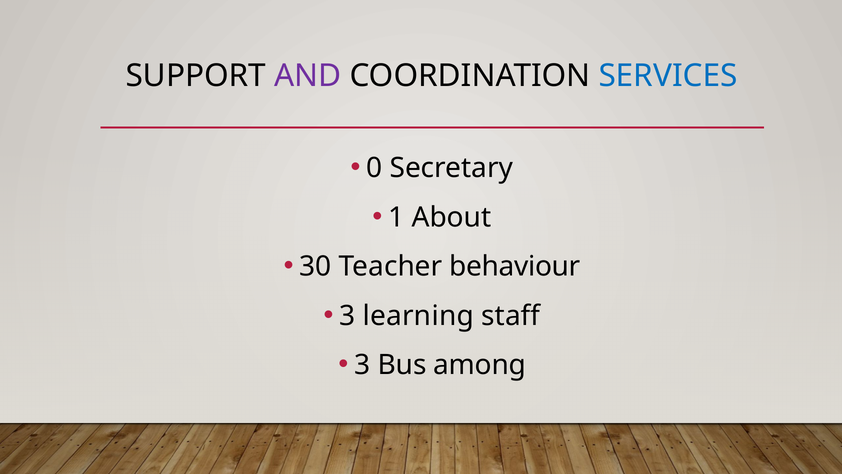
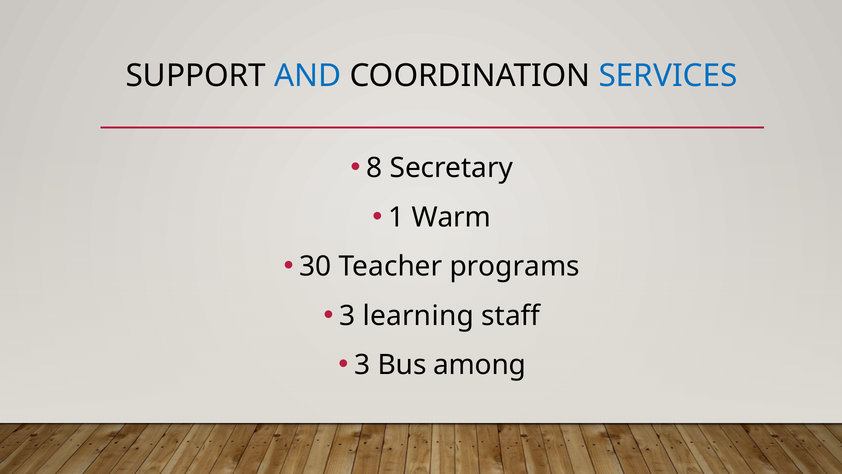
AND colour: purple -> blue
0: 0 -> 8
About: About -> Warm
behaviour: behaviour -> programs
